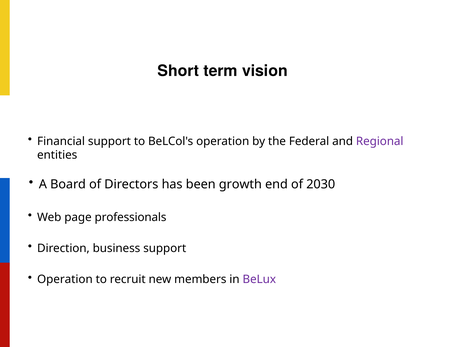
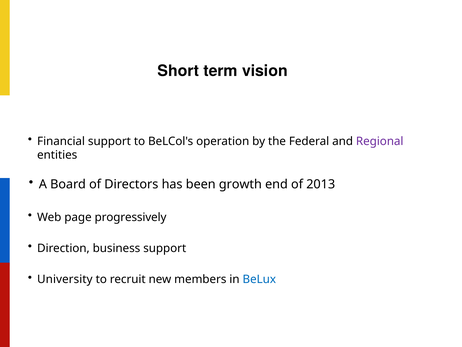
2030: 2030 -> 2013
professionals: professionals -> progressively
Operation at (65, 279): Operation -> University
BeLux colour: purple -> blue
